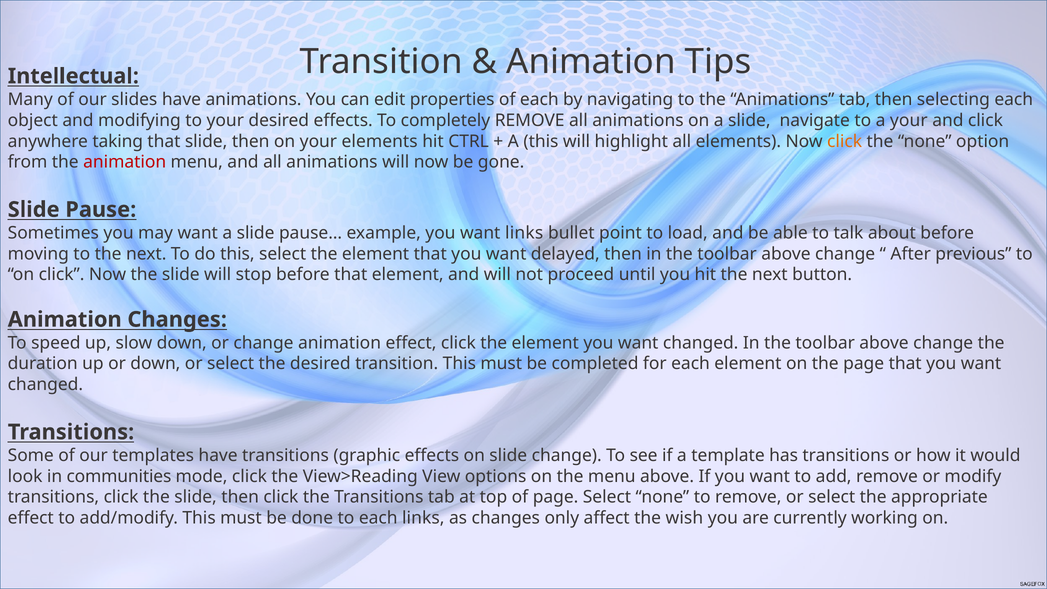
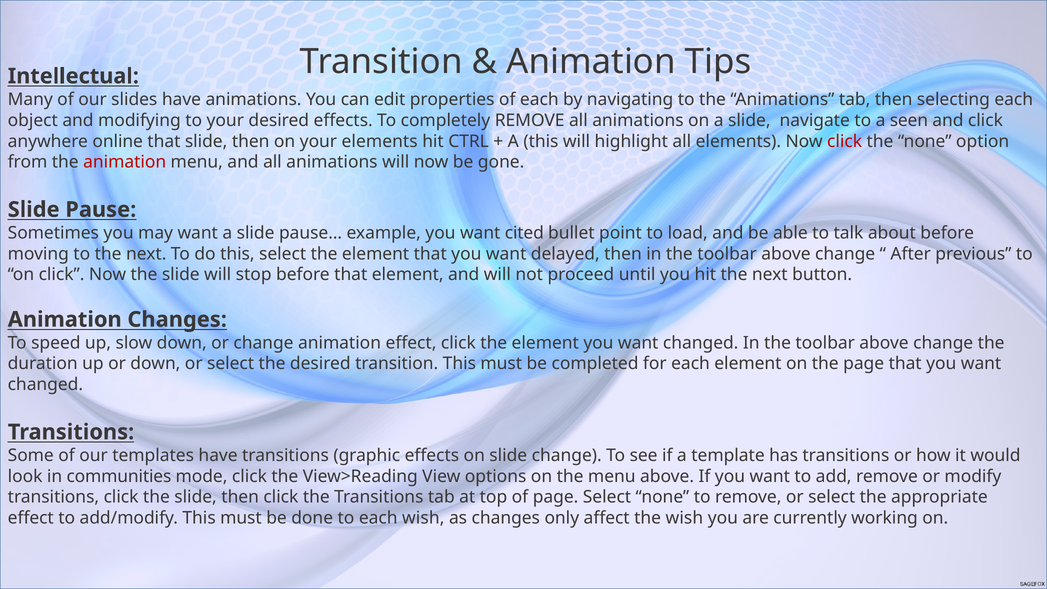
a your: your -> seen
taking: taking -> online
click at (845, 141) colour: orange -> red
want links: links -> cited
each links: links -> wish
